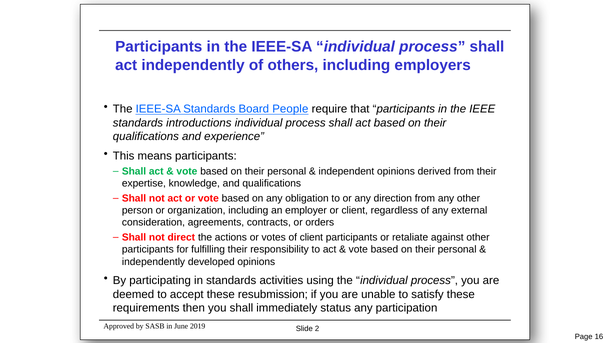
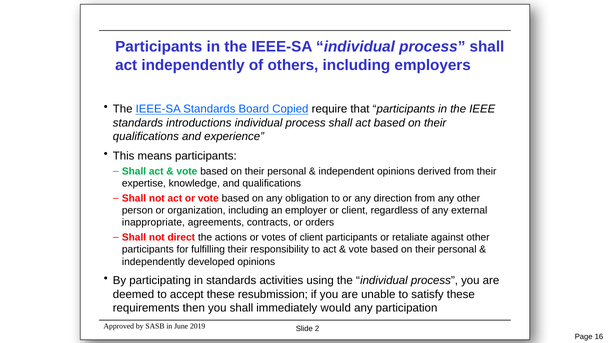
People: People -> Copied
consideration: consideration -> inappropriate
status: status -> would
